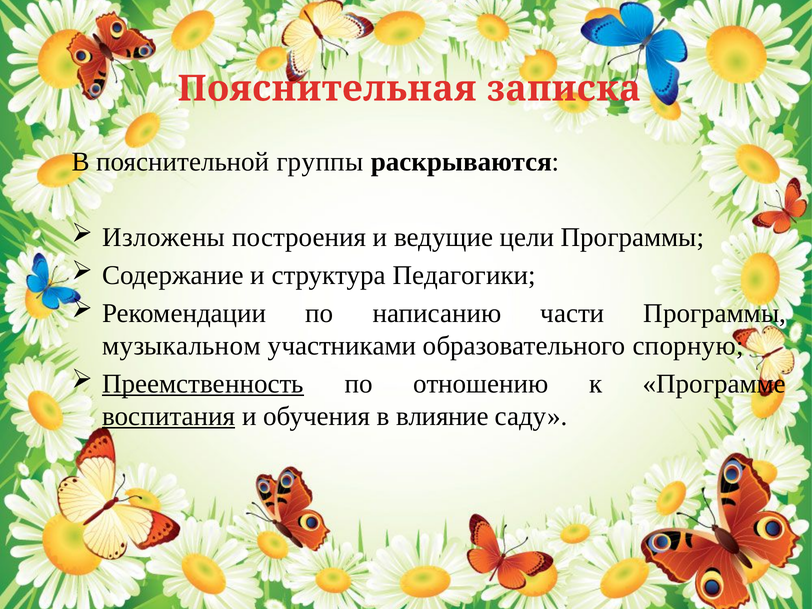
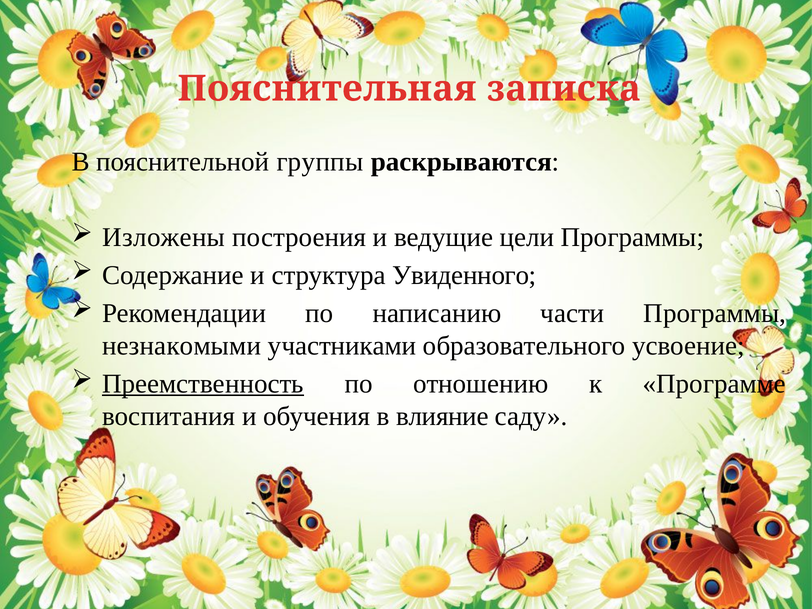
Педагогики: Педагогики -> Увиденного
музыкальном: музыкальном -> незнакомыми
спорную: спорную -> усвоение
воспитания underline: present -> none
